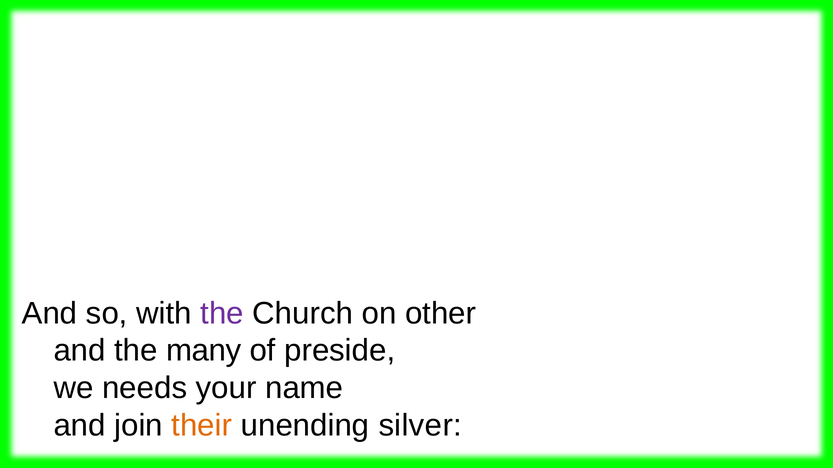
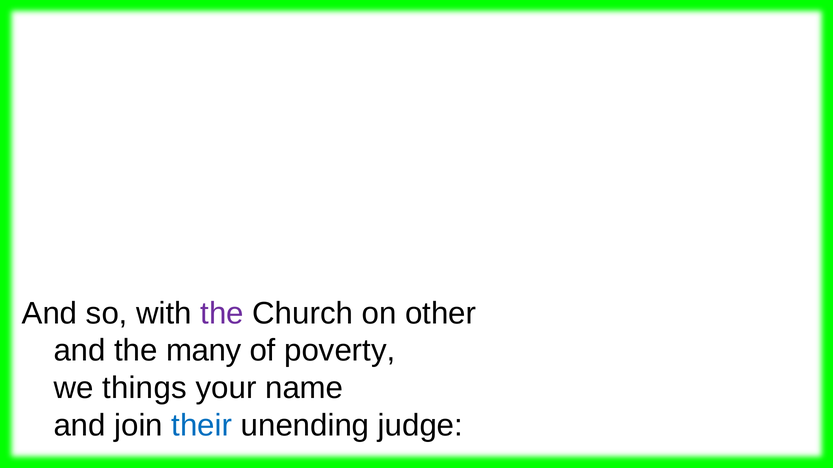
preside: preside -> poverty
needs: needs -> things
their colour: orange -> blue
silver: silver -> judge
